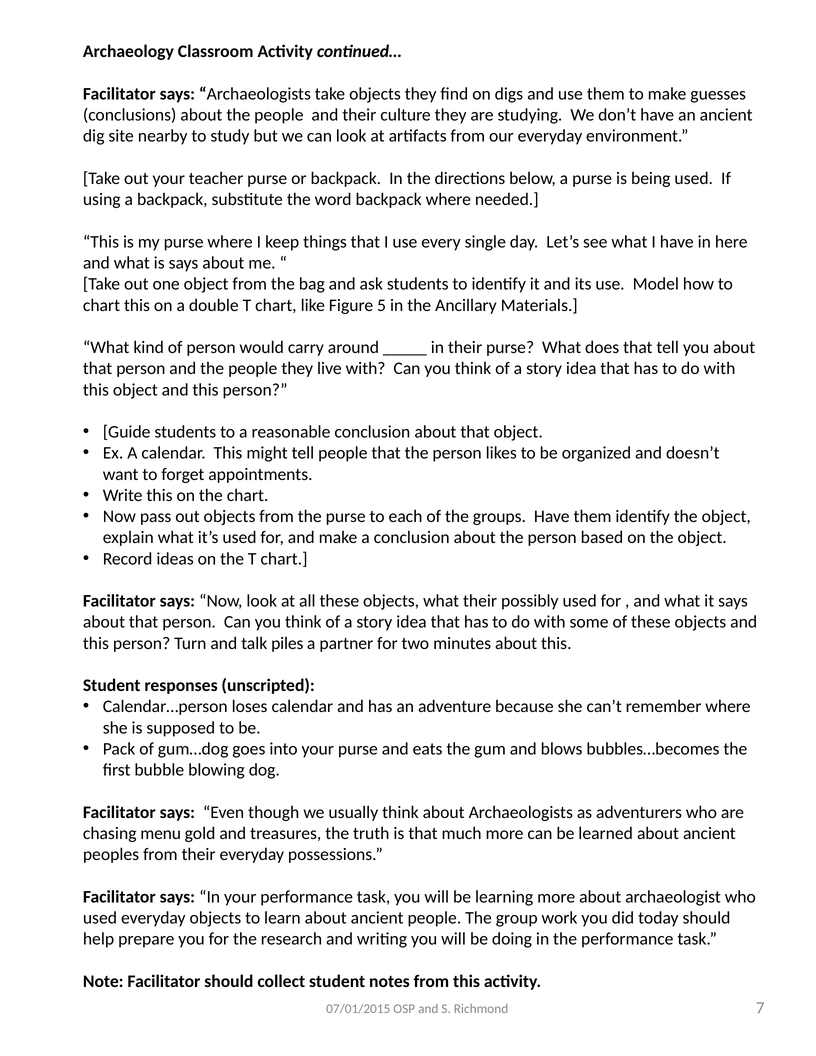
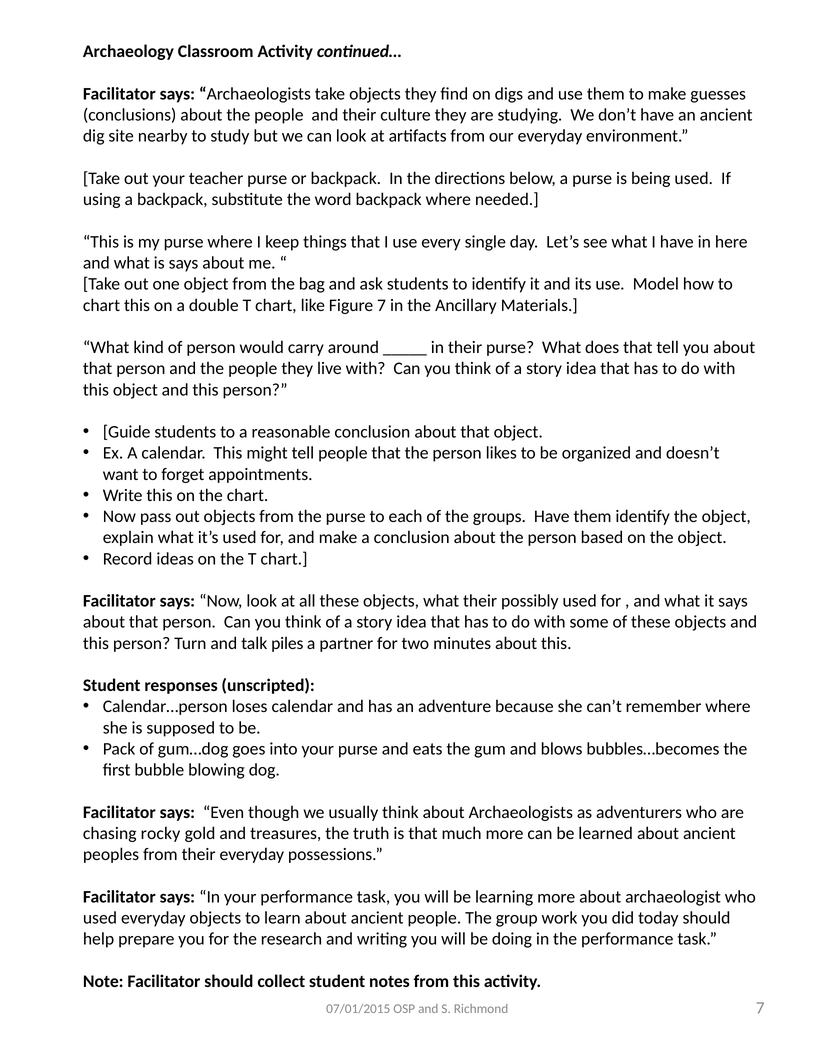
Figure 5: 5 -> 7
menu: menu -> rocky
